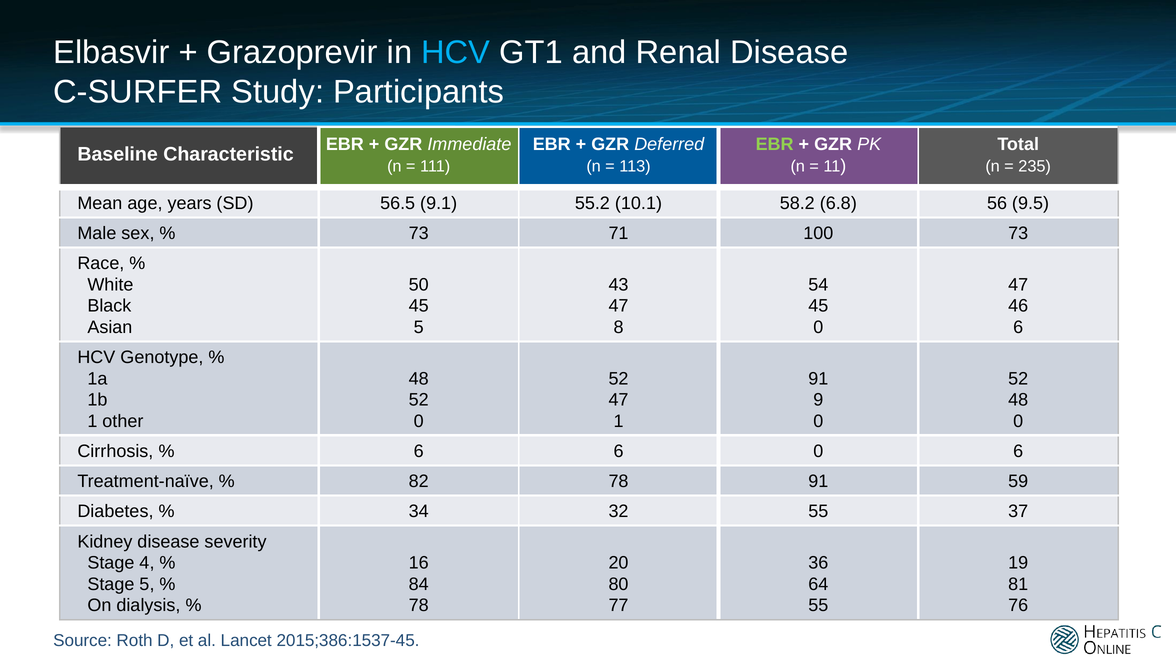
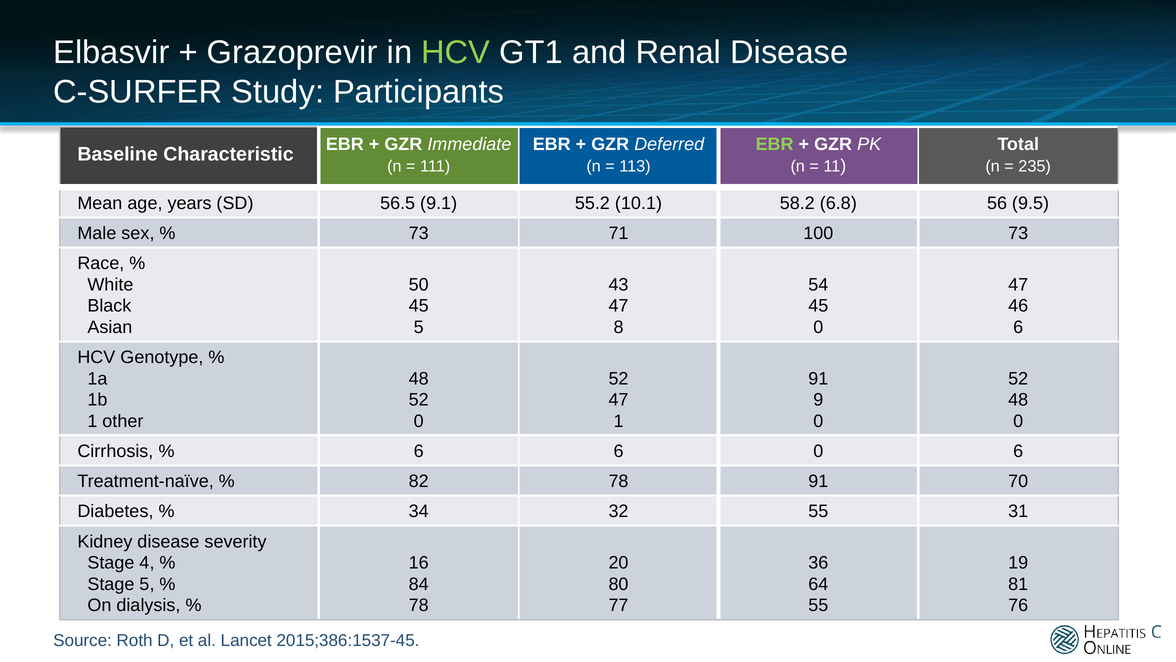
HCV at (456, 52) colour: light blue -> light green
59: 59 -> 70
37: 37 -> 31
